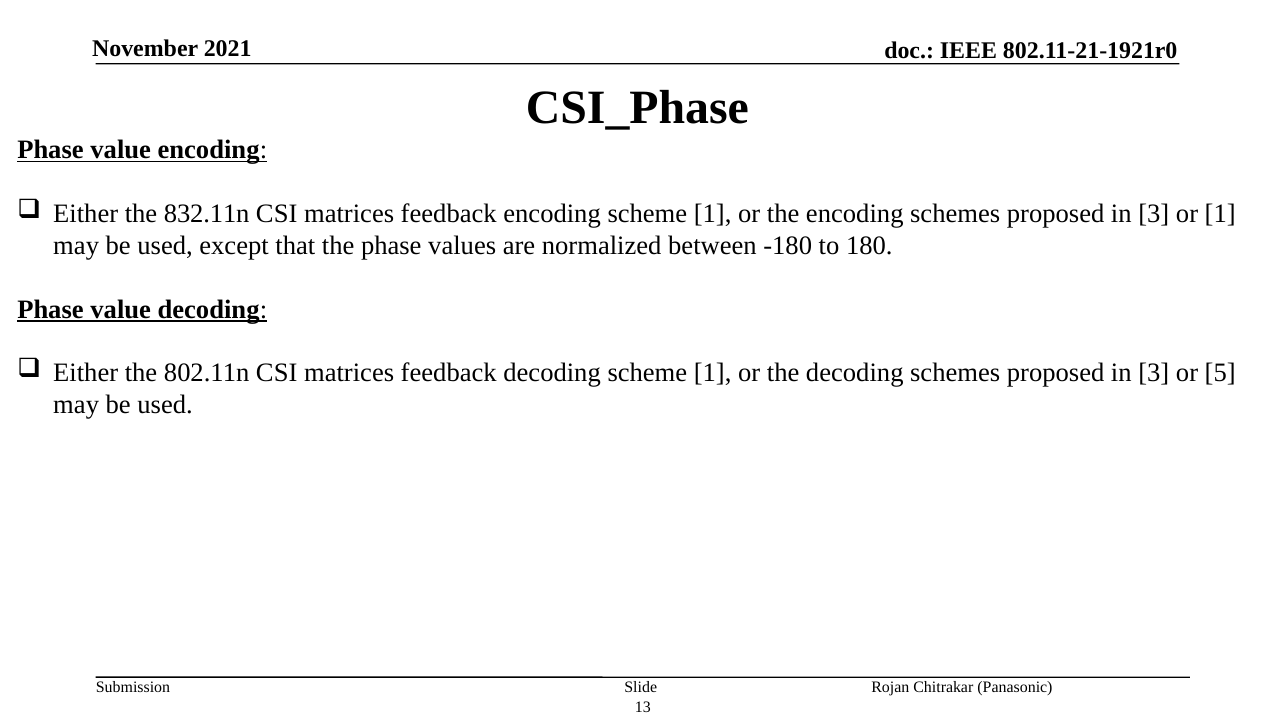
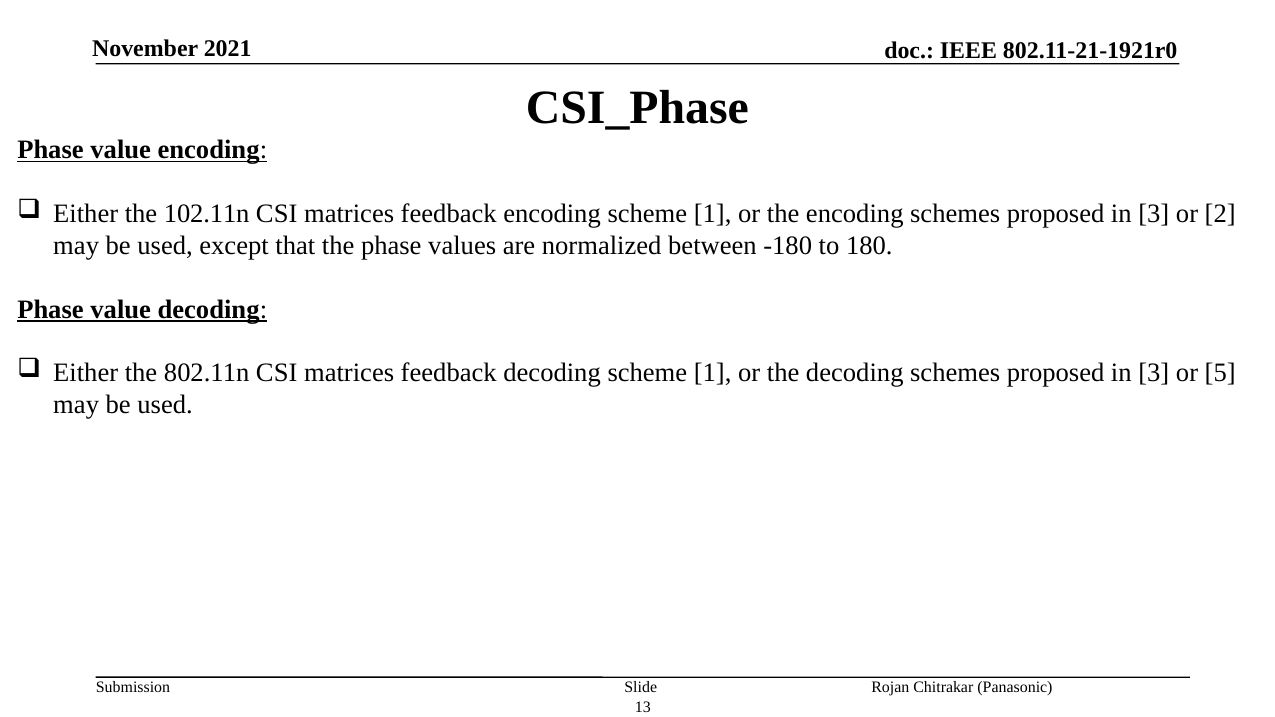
832.11n: 832.11n -> 102.11n
or 1: 1 -> 2
